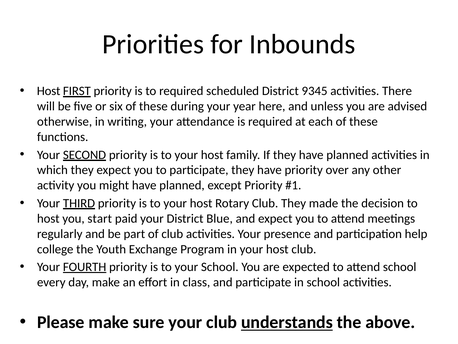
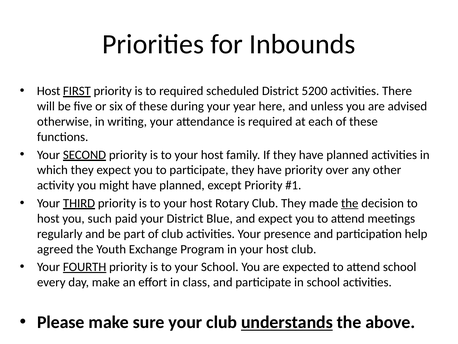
9345: 9345 -> 5200
the at (350, 203) underline: none -> present
start: start -> such
college: college -> agreed
